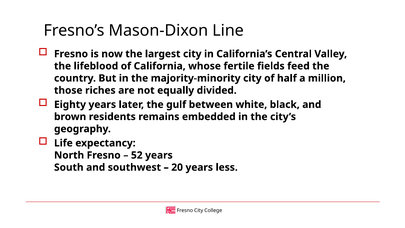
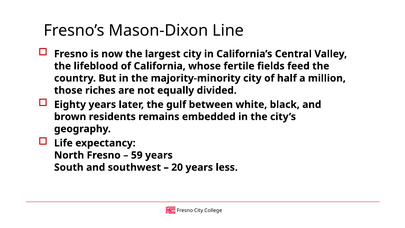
52: 52 -> 59
